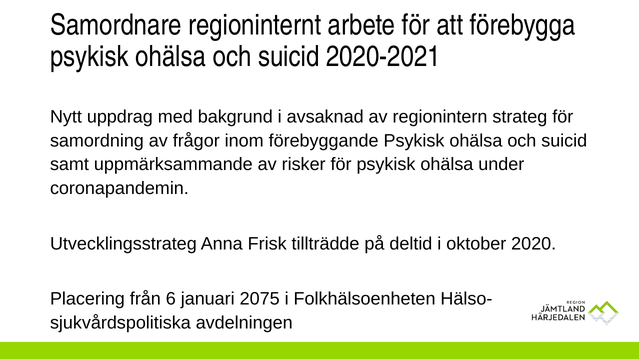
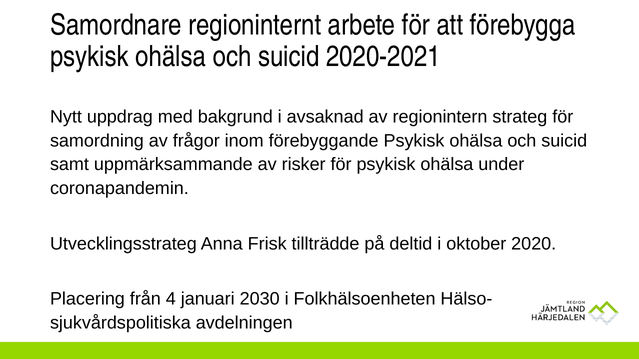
6: 6 -> 4
2075: 2075 -> 2030
